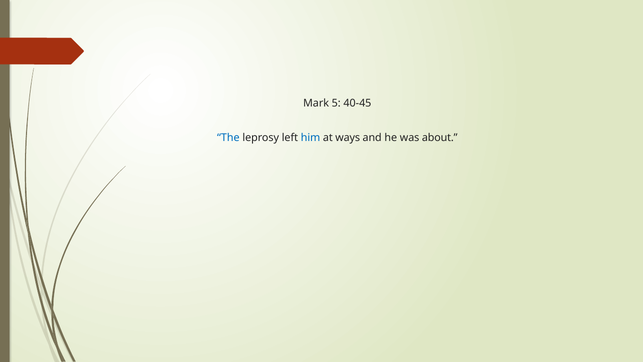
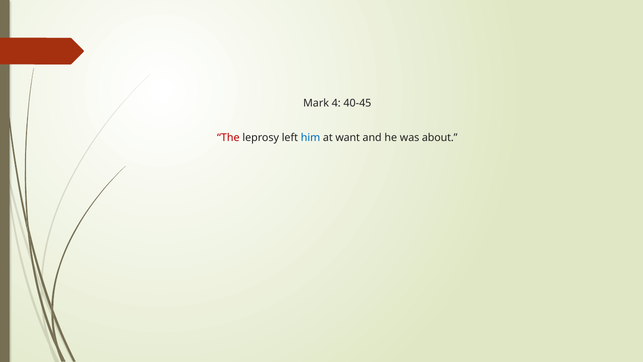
5: 5 -> 4
The colour: blue -> red
ways: ways -> want
